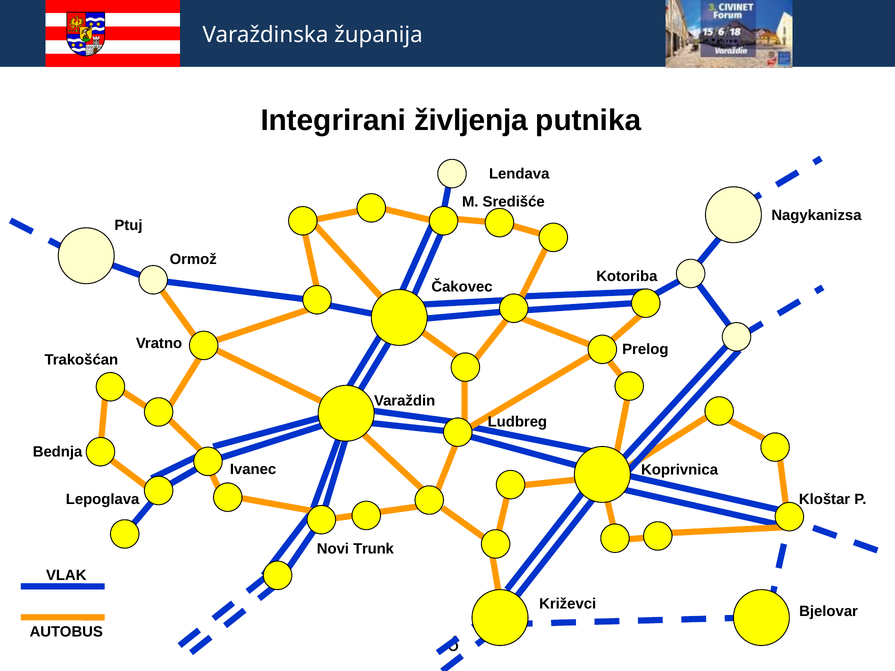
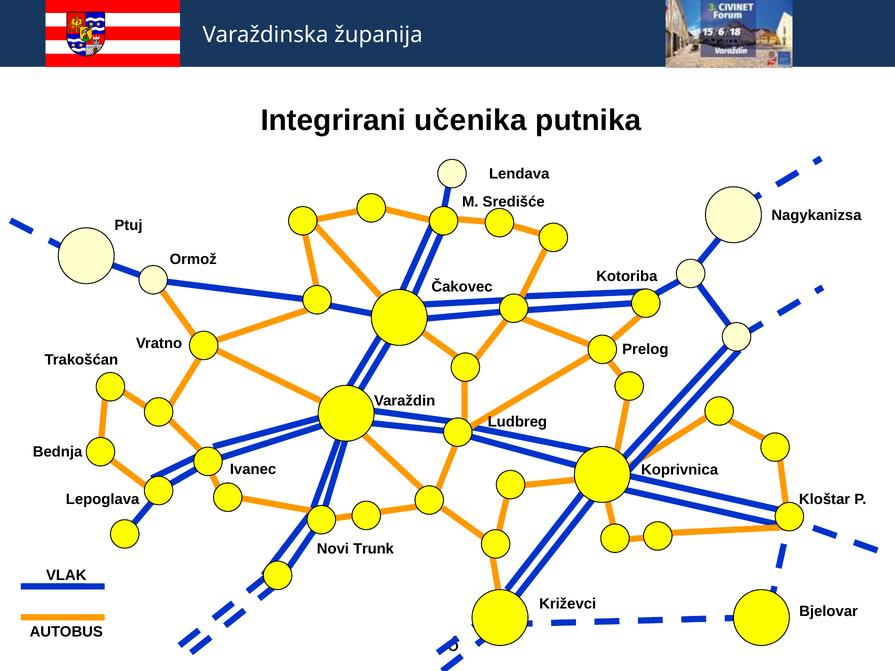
življenja: življenja -> učenika
